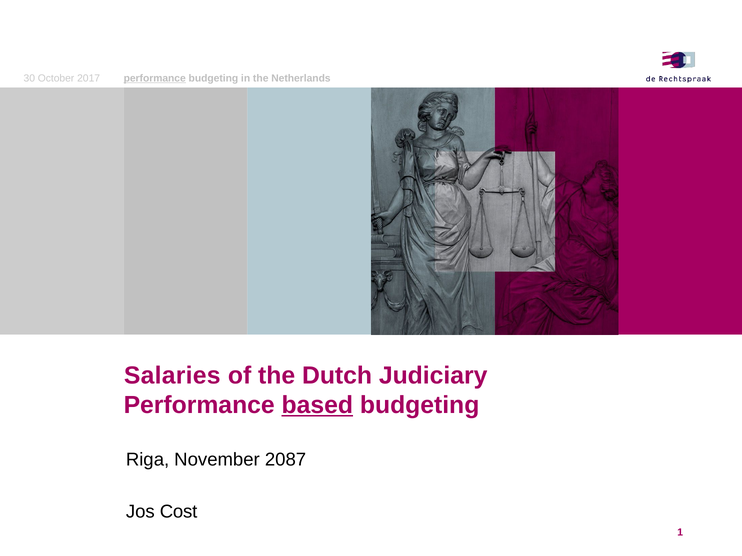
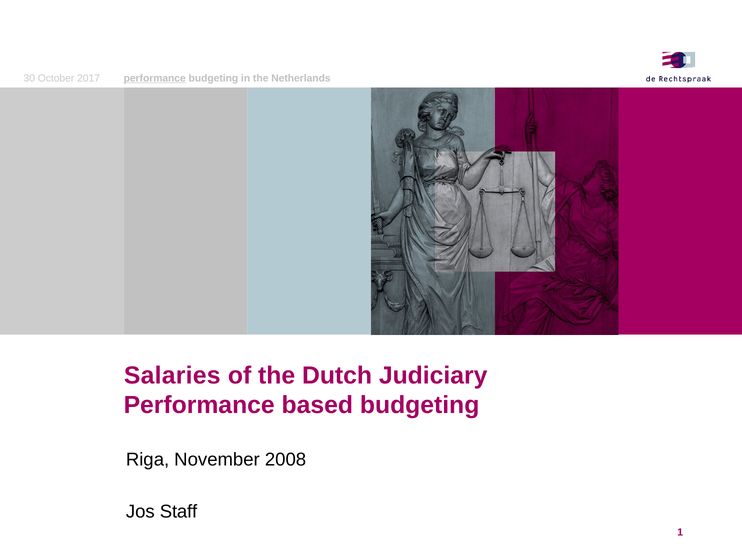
based underline: present -> none
2087: 2087 -> 2008
Cost: Cost -> Staff
